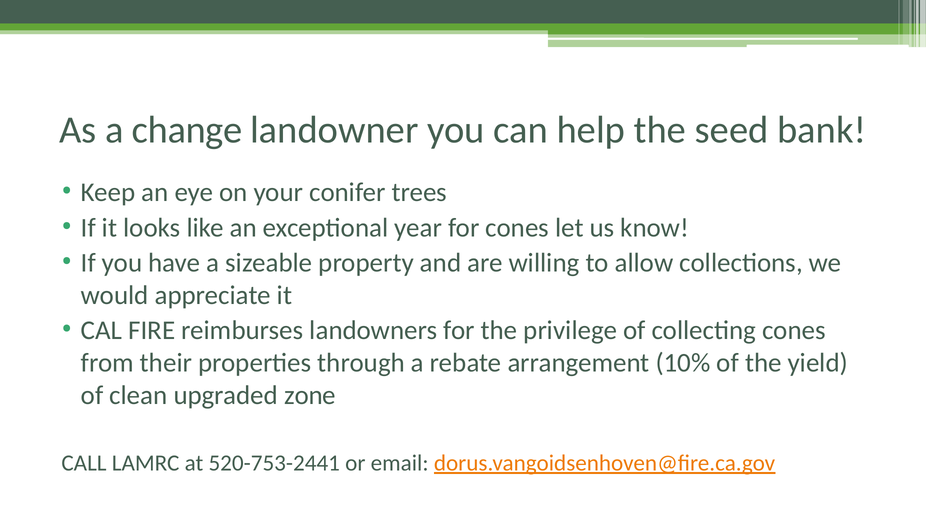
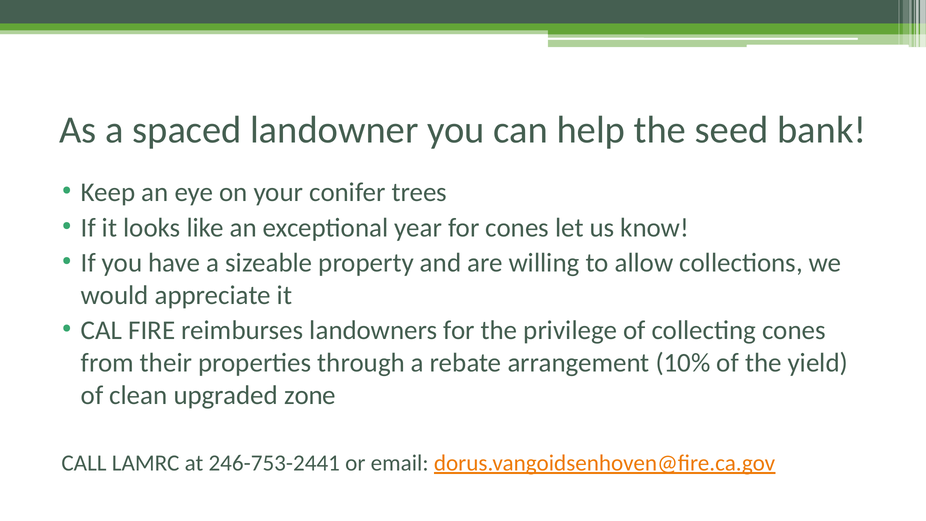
change: change -> spaced
520-753-2441: 520-753-2441 -> 246-753-2441
